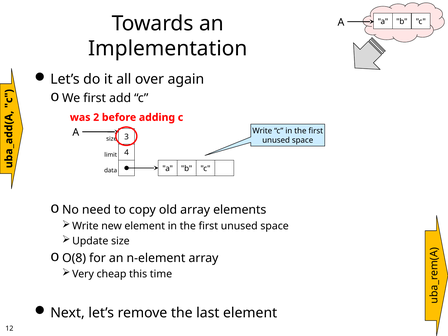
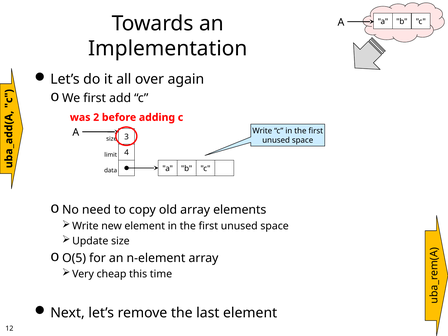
O(8: O(8 -> O(5
